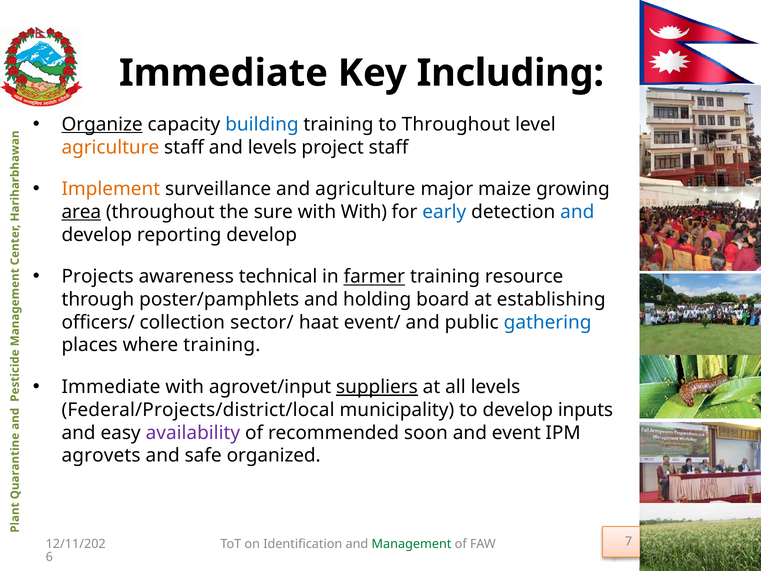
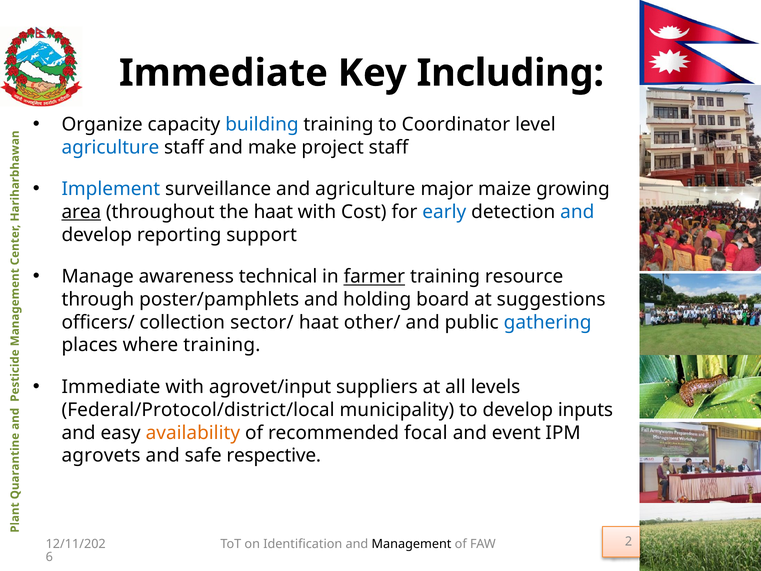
Organize underline: present -> none
to Throughout: Throughout -> Coordinator
agriculture at (110, 147) colour: orange -> blue
and levels: levels -> make
Implement colour: orange -> blue
the sure: sure -> haat
with With: With -> Cost
reporting develop: develop -> support
Projects: Projects -> Manage
establishing: establishing -> suggestions
event/: event/ -> other/
suppliers underline: present -> none
Federal/Projects/district/local: Federal/Projects/district/local -> Federal/Protocol/district/local
availability colour: purple -> orange
soon: soon -> focal
organized: organized -> respective
Management colour: green -> black
7: 7 -> 2
